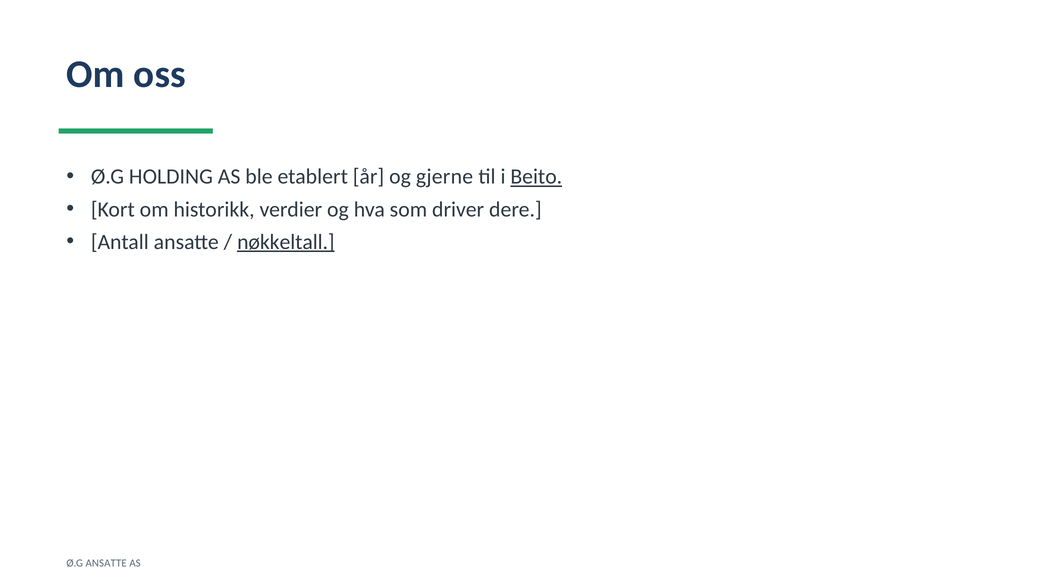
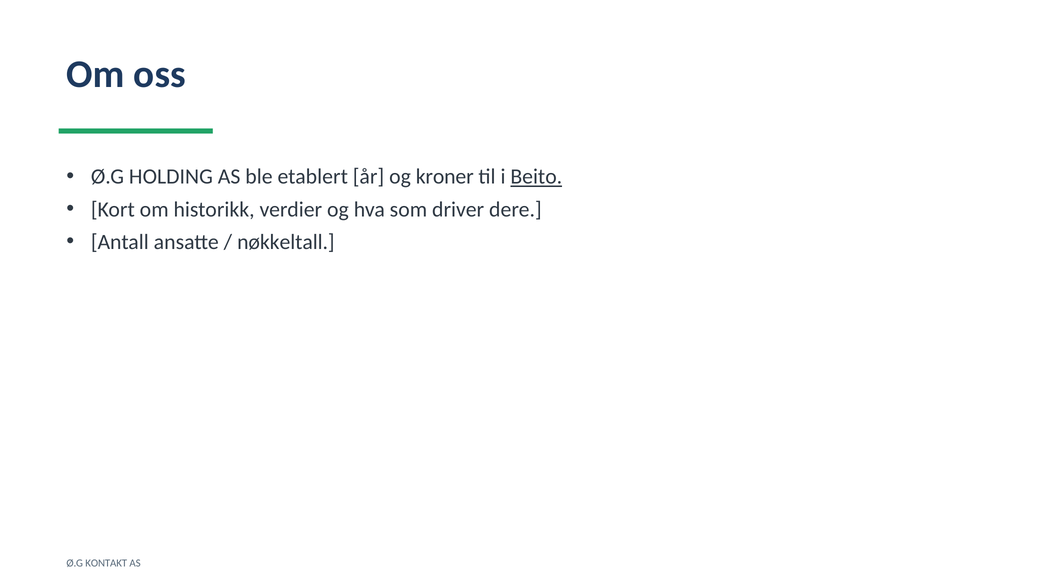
gjerne: gjerne -> kroner
nøkkeltall underline: present -> none
Ø.G ANSATTE: ANSATTE -> KONTAKT
